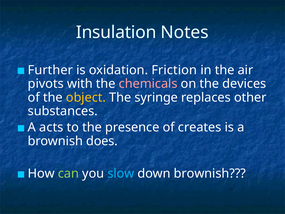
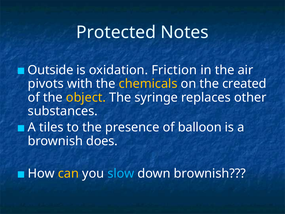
Insulation: Insulation -> Protected
Further: Further -> Outside
chemicals colour: pink -> yellow
devices: devices -> created
acts: acts -> tiles
creates: creates -> balloon
can colour: light green -> yellow
